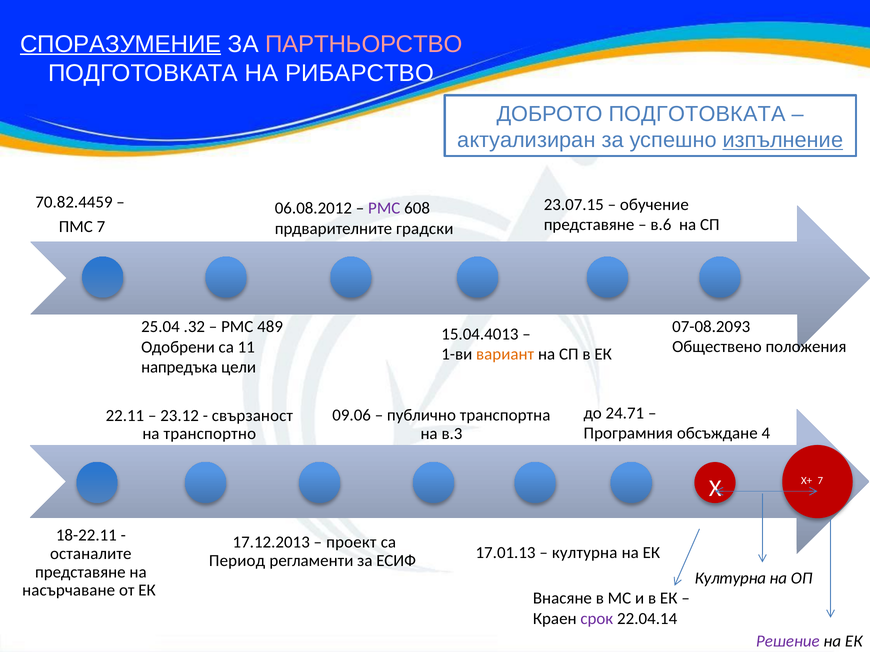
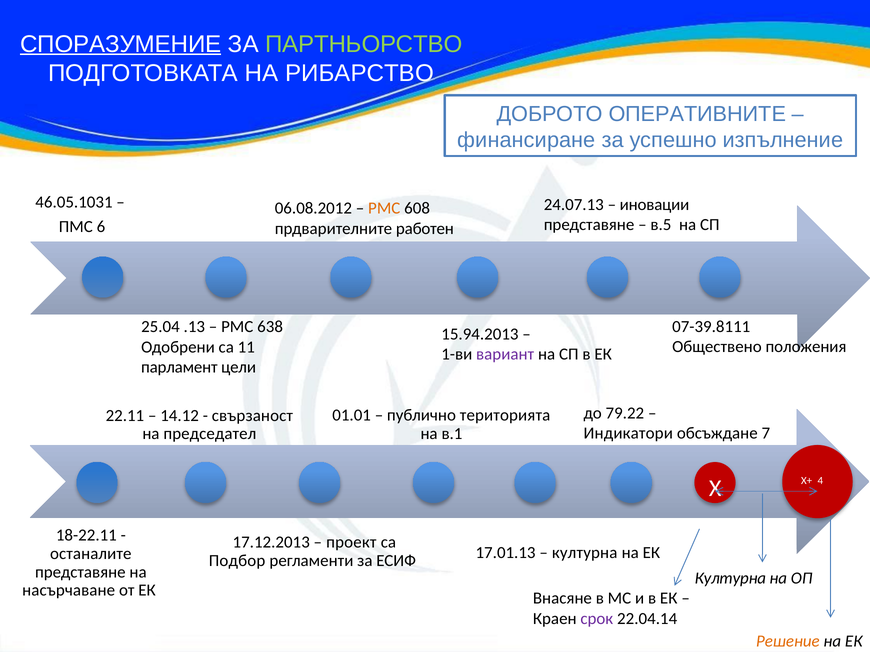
ПАРТНЬОРСТВО colour: pink -> light green
ДОБРОТО ПОДГОТОВКАТА: ПОДГОТОВКАТА -> ОПЕРАТИВНИТЕ
актуализиран: актуализиран -> финансиране
изпълнение underline: present -> none
70.82.4459: 70.82.4459 -> 46.05.1031
23.07.15: 23.07.15 -> 24.07.13
обучение: обучение -> иновации
РМС at (384, 208) colour: purple -> orange
в.6: в.6 -> в.5
ПМС 7: 7 -> 6
градски: градски -> работен
.32: .32 -> .13
489: 489 -> 638
07-08.2093: 07-08.2093 -> 07-39.8111
15.04.4013: 15.04.4013 -> 15.94.2013
вариант colour: orange -> purple
напредъка: напредъка -> парламент
24.71: 24.71 -> 79.22
09.06: 09.06 -> 01.01
транспортна: транспортна -> територията
23.12: 23.12 -> 14.12
Програмния: Програмния -> Индикатори
4: 4 -> 7
в.3: в.3 -> в.1
транспортно: транспортно -> председател
X+ 7: 7 -> 4
Период: Период -> Подбор
Решение colour: purple -> orange
